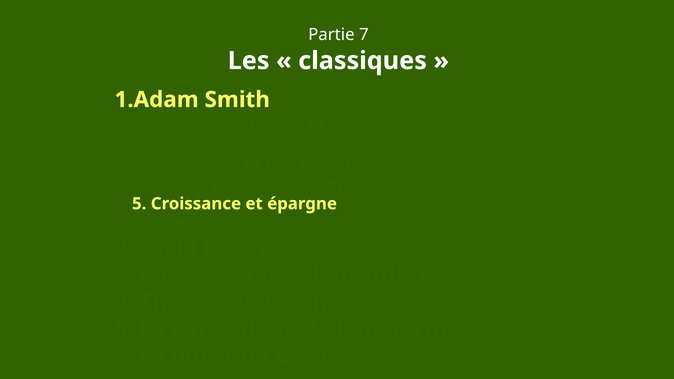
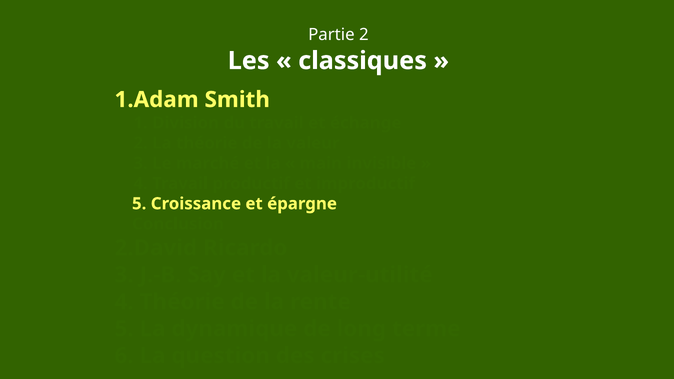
Partie 7: 7 -> 2
